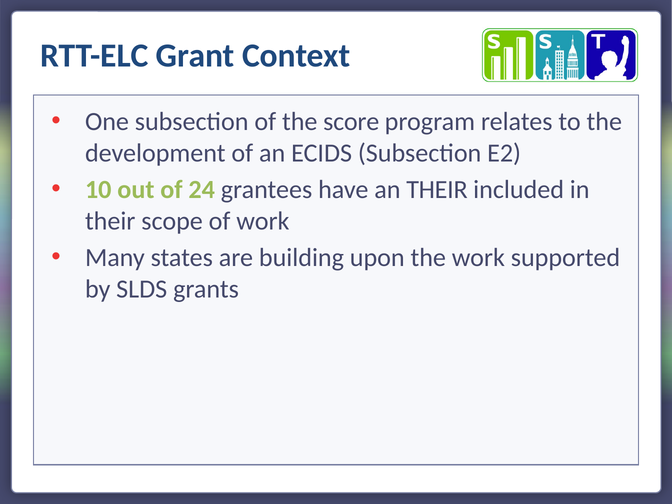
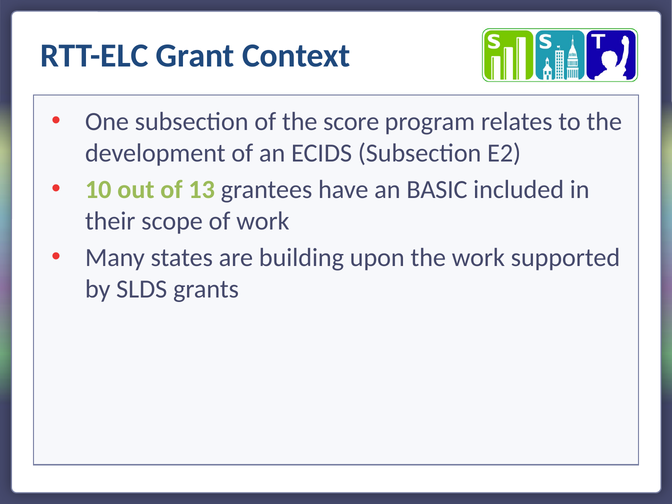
24: 24 -> 13
an THEIR: THEIR -> BASIC
